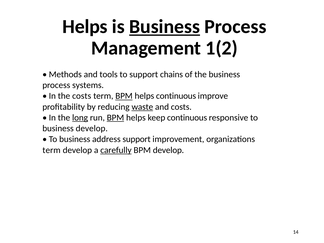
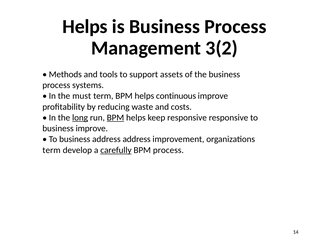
Business at (165, 27) underline: present -> none
1(2: 1(2 -> 3(2
chains: chains -> assets
the costs: costs -> must
BPM at (124, 96) underline: present -> none
waste underline: present -> none
keep continuous: continuous -> responsive
business develop: develop -> improve
address support: support -> address
BPM develop: develop -> process
